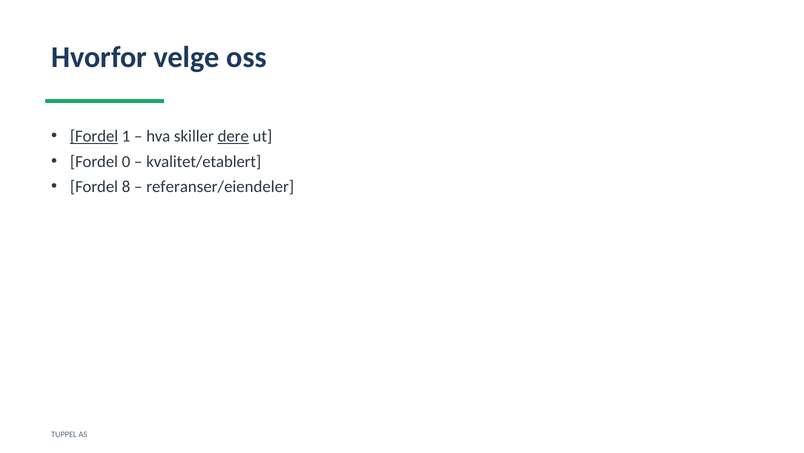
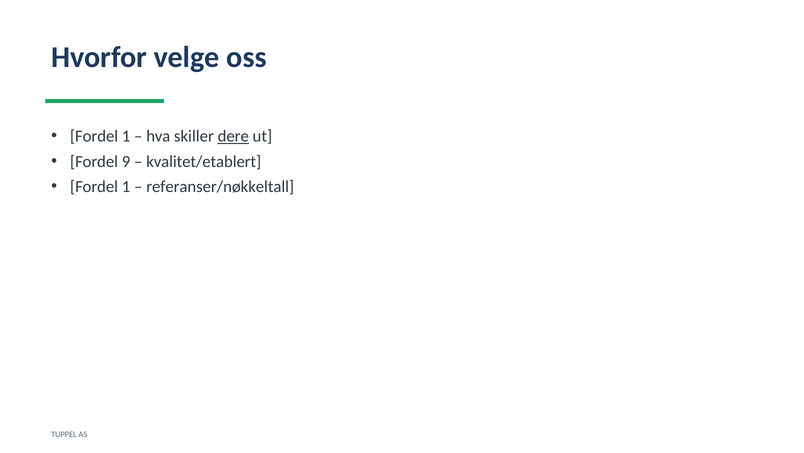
Fordel at (94, 136) underline: present -> none
0: 0 -> 9
8 at (126, 186): 8 -> 1
referanser/eiendeler: referanser/eiendeler -> referanser/nøkkeltall
